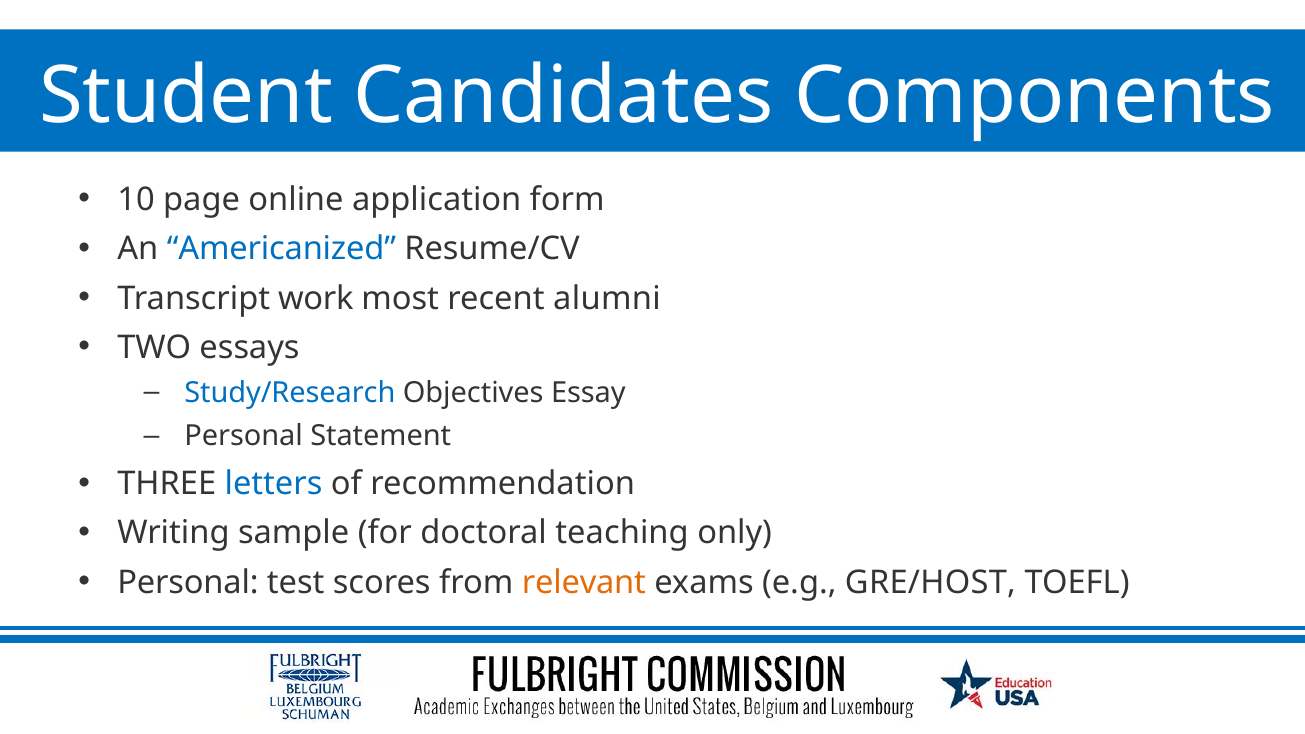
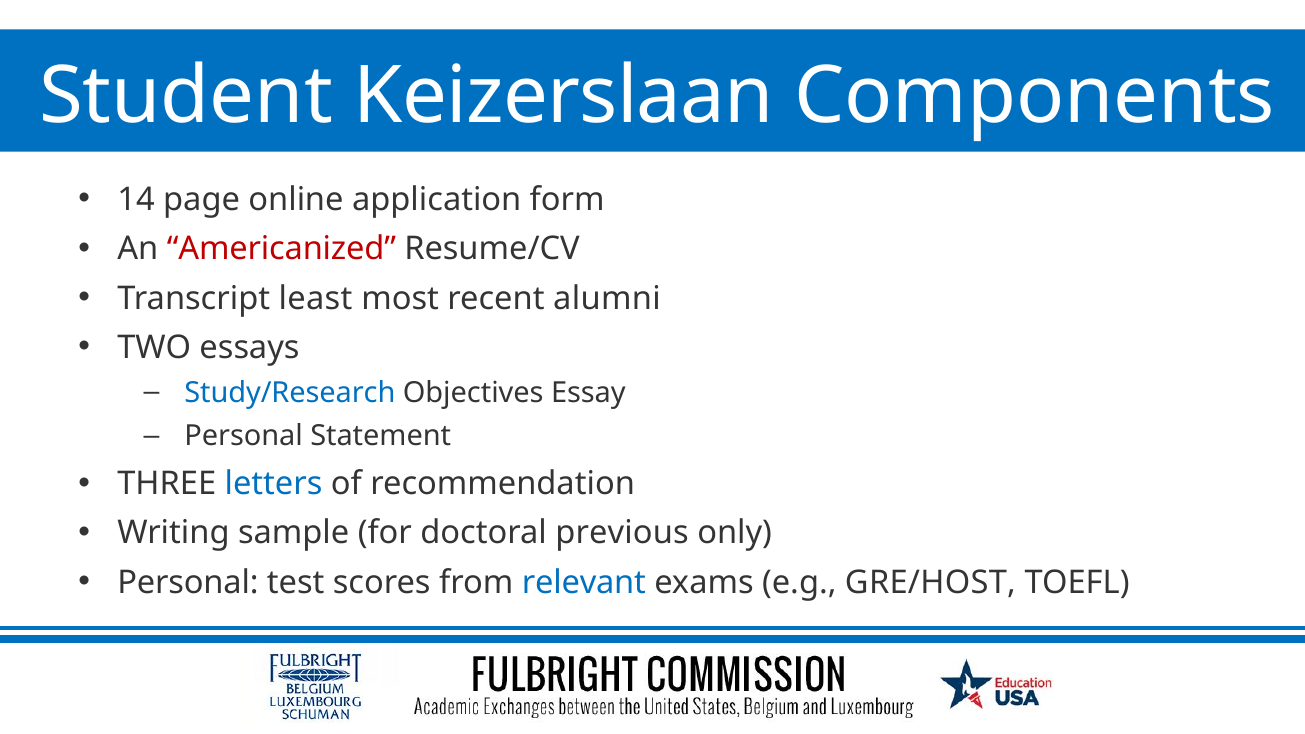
Candidates: Candidates -> Keizerslaan
10: 10 -> 14
Americanized colour: blue -> red
work: work -> least
teaching: teaching -> previous
relevant colour: orange -> blue
